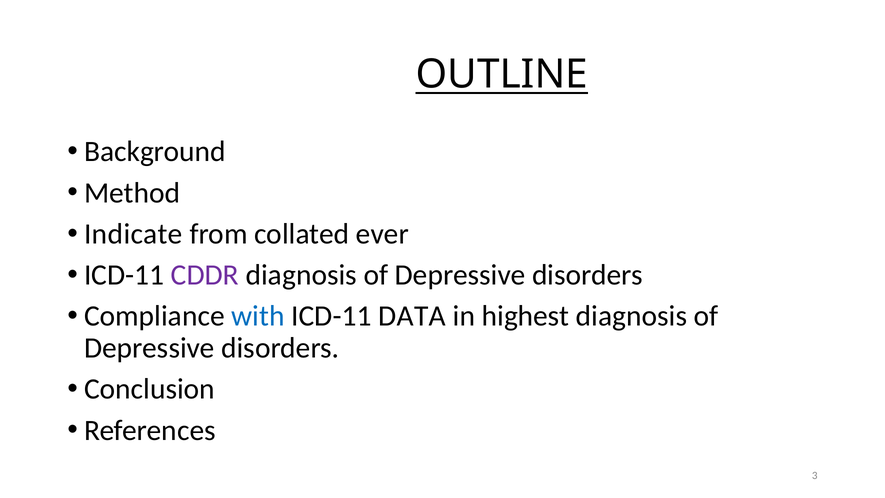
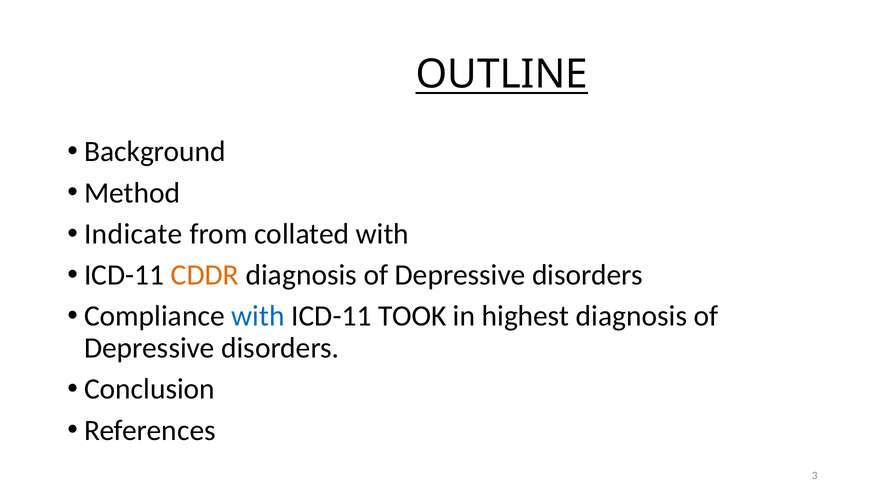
collated ever: ever -> with
CDDR colour: purple -> orange
DATA: DATA -> TOOK
